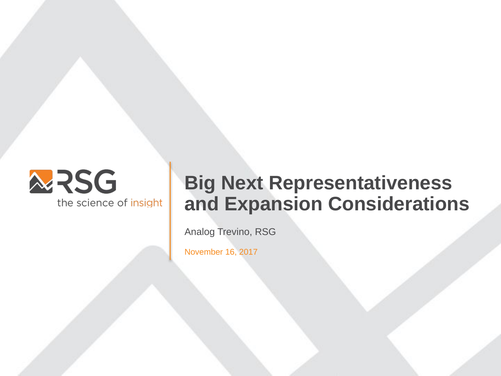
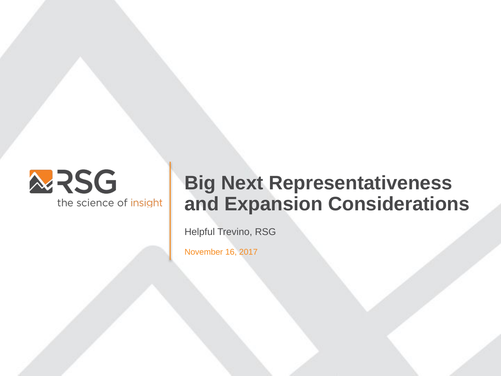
Analog: Analog -> Helpful
